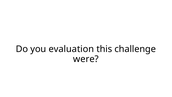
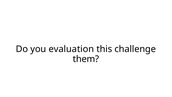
were: were -> them
